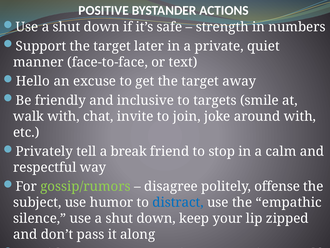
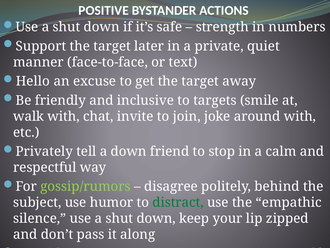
a break: break -> down
offense: offense -> behind
distract colour: blue -> green
